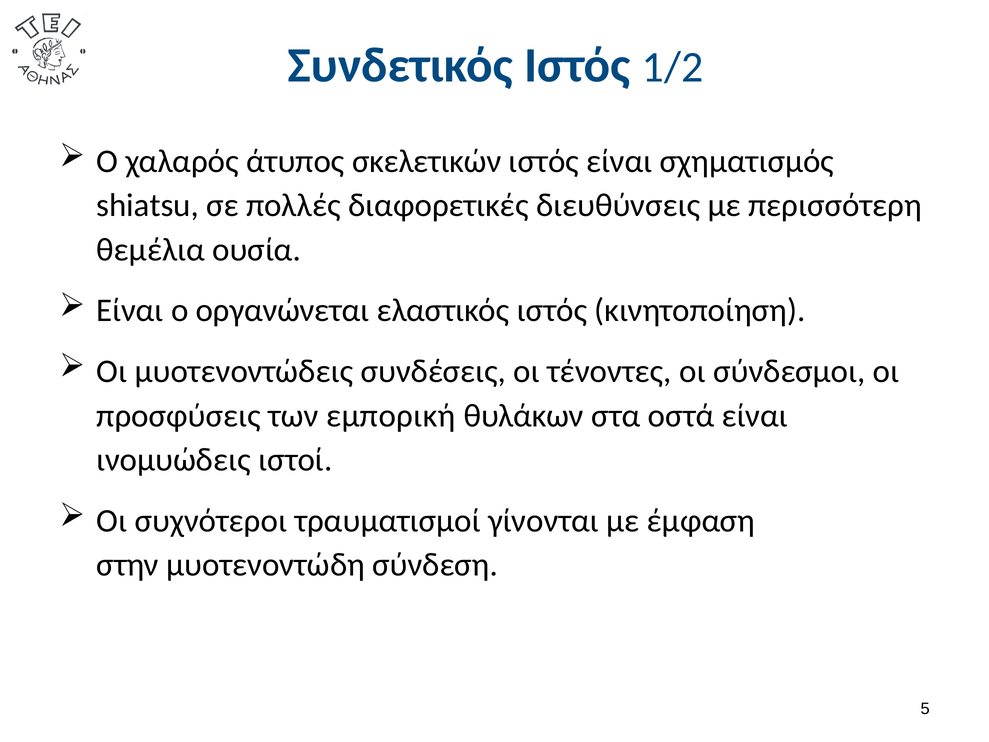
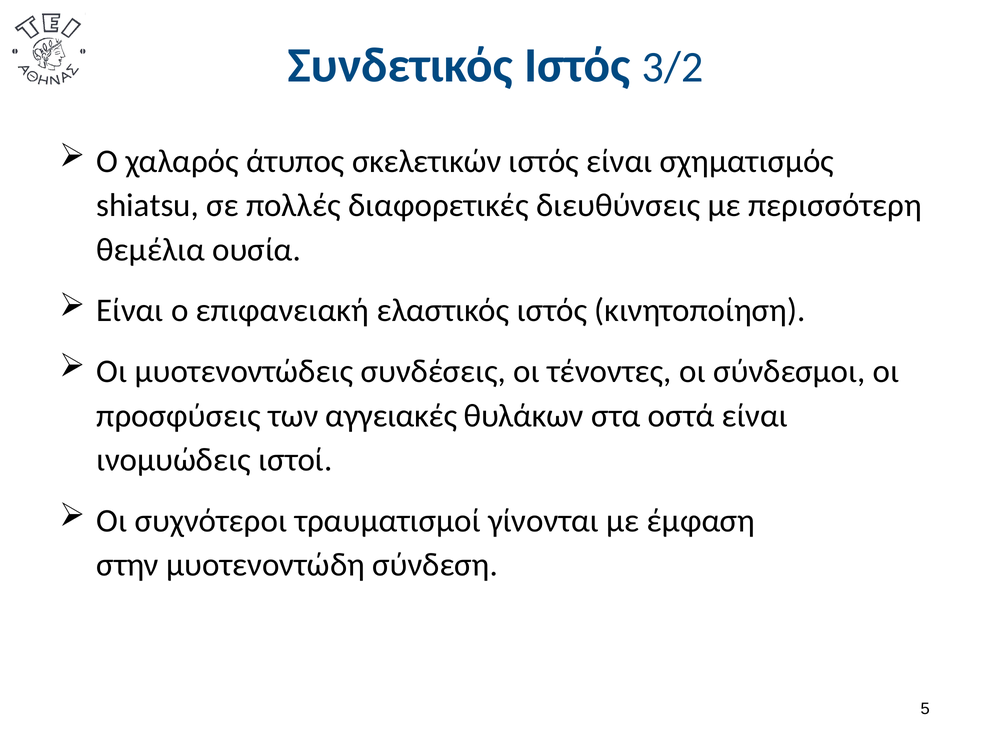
1/2: 1/2 -> 3/2
οργανώνεται: οργανώνεται -> επιφανειακή
εμπορική: εμπορική -> αγγειακές
